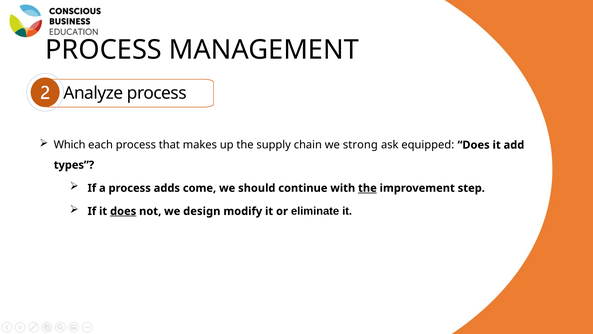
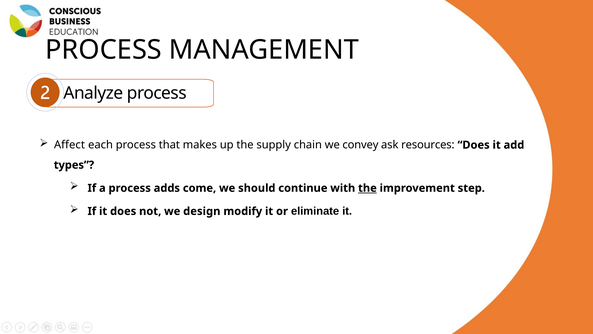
Which: Which -> Affect
strong: strong -> convey
equipped: equipped -> resources
does at (123, 211) underline: present -> none
